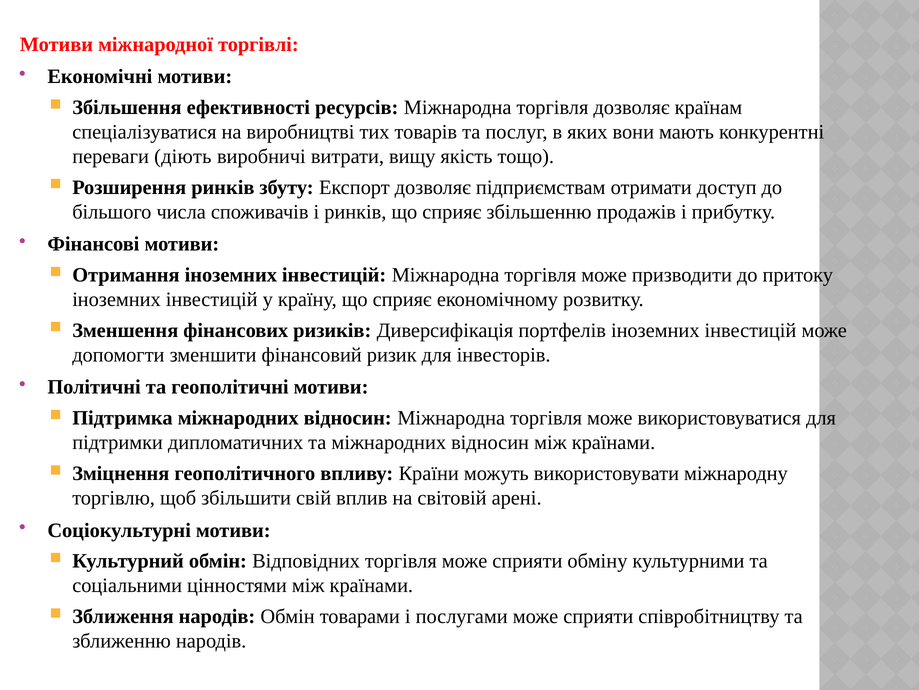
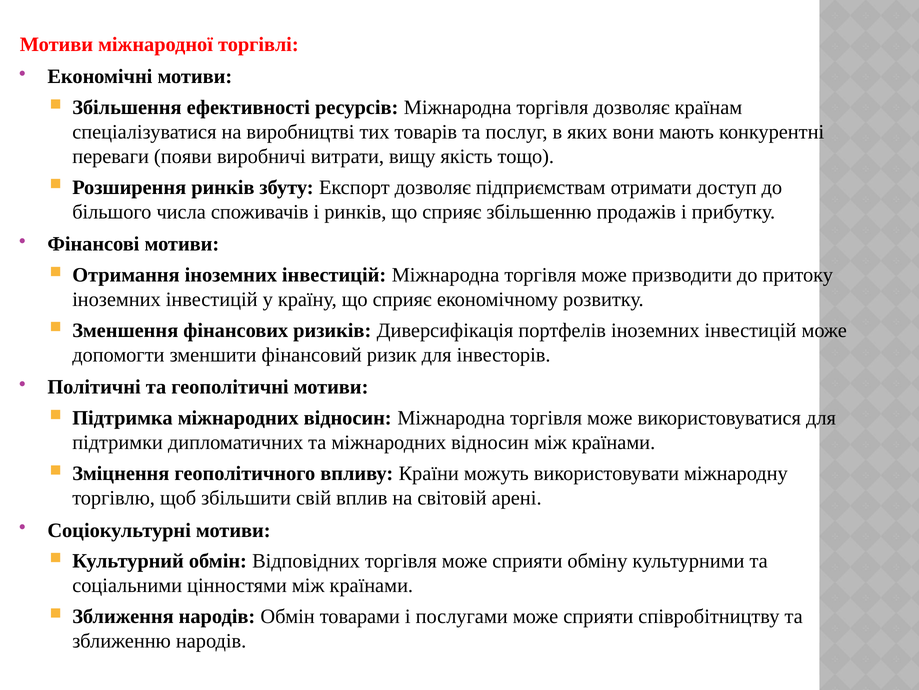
діють: діють -> появи
